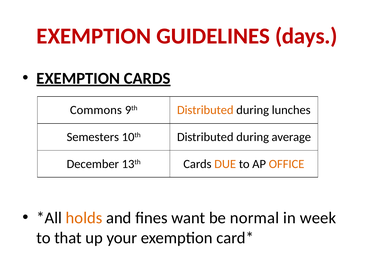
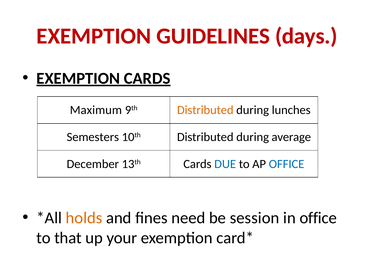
Commons: Commons -> Maximum
DUE colour: orange -> blue
OFFICE at (287, 164) colour: orange -> blue
want: want -> need
normal: normal -> session
in week: week -> office
